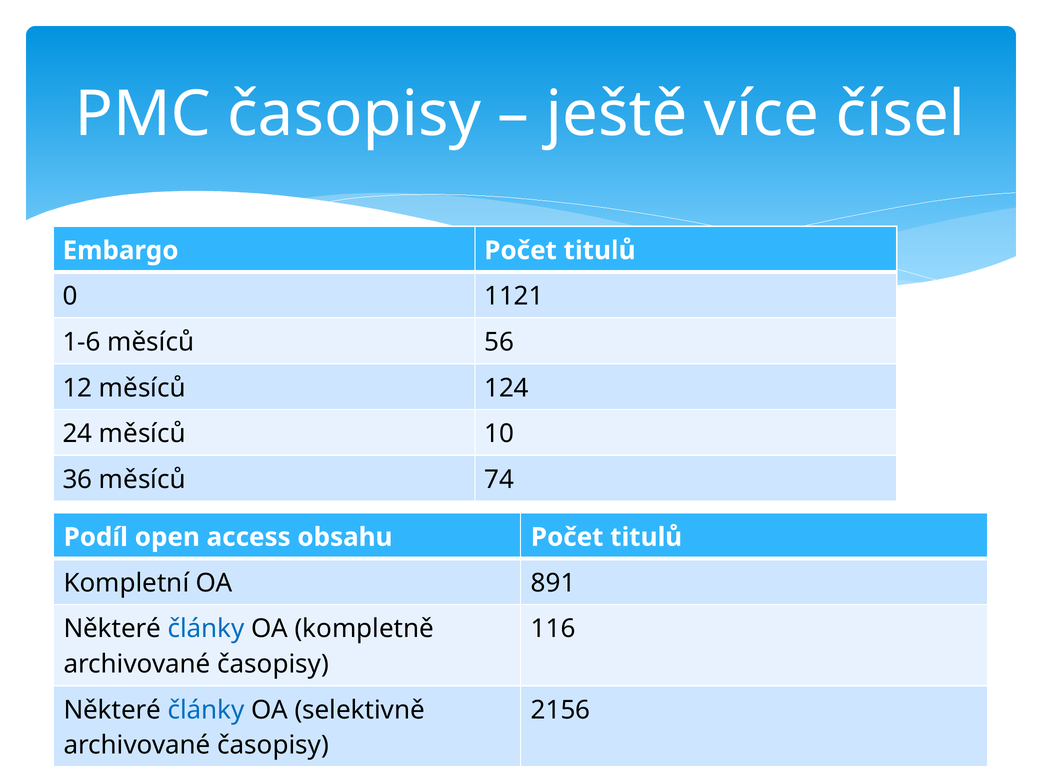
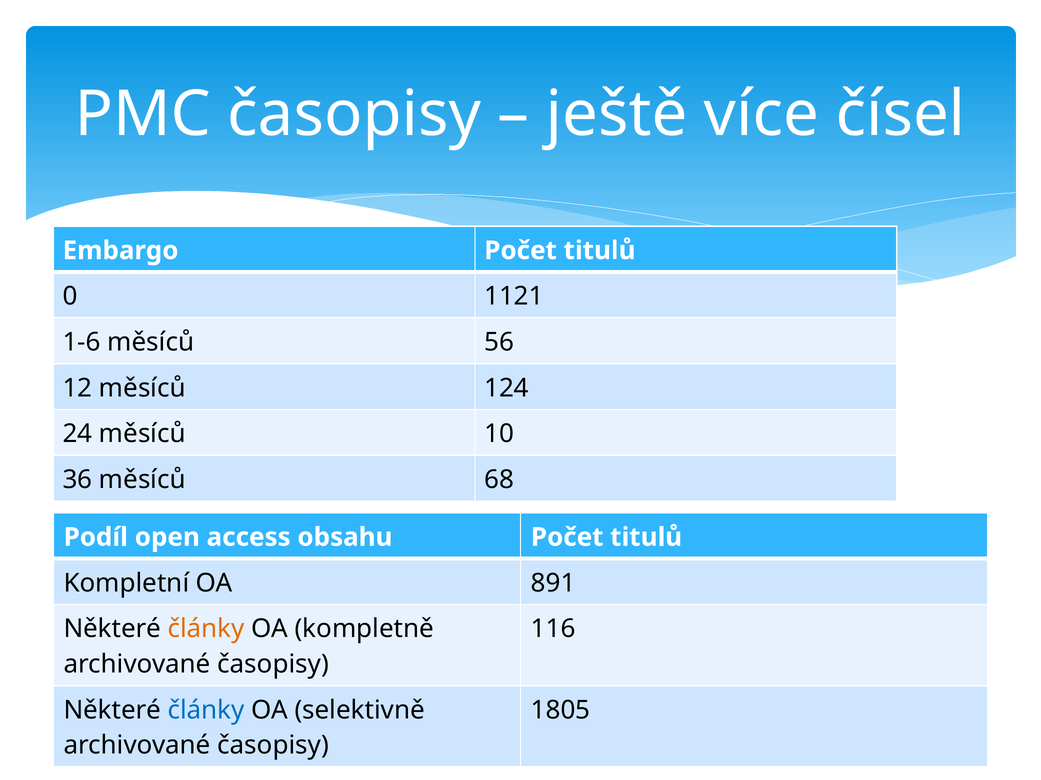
74: 74 -> 68
články at (206, 629) colour: blue -> orange
2156: 2156 -> 1805
